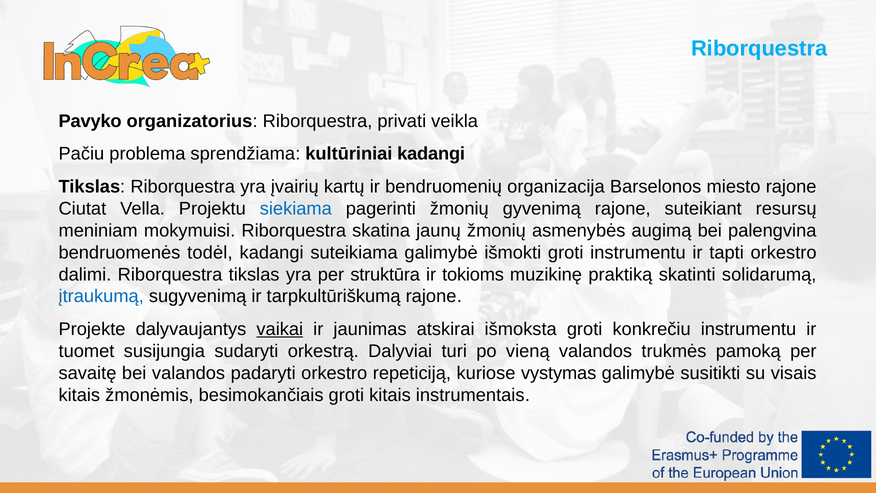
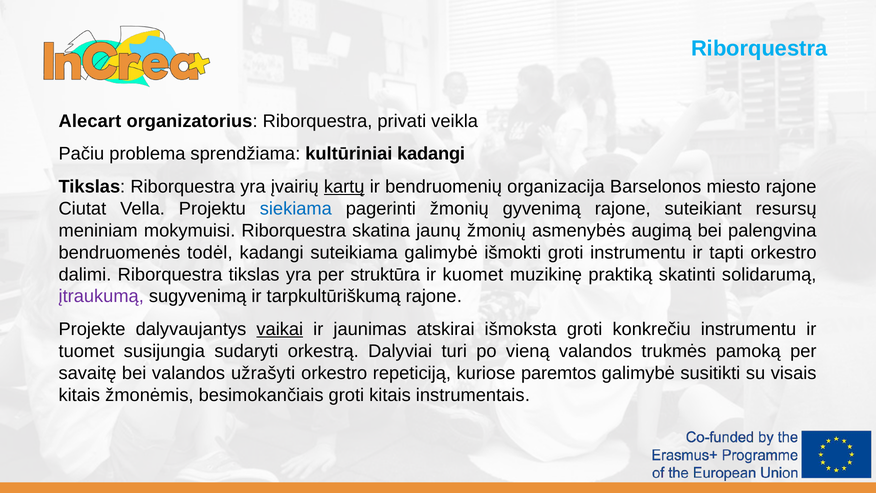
Pavyko: Pavyko -> Alecart
kartų underline: none -> present
tokioms: tokioms -> kuomet
įtraukumą colour: blue -> purple
padaryti: padaryti -> užrašyti
vystymas: vystymas -> paremtos
